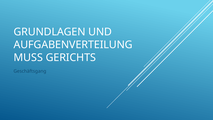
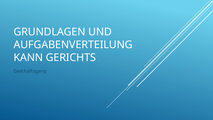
MUSS: MUSS -> KANN
